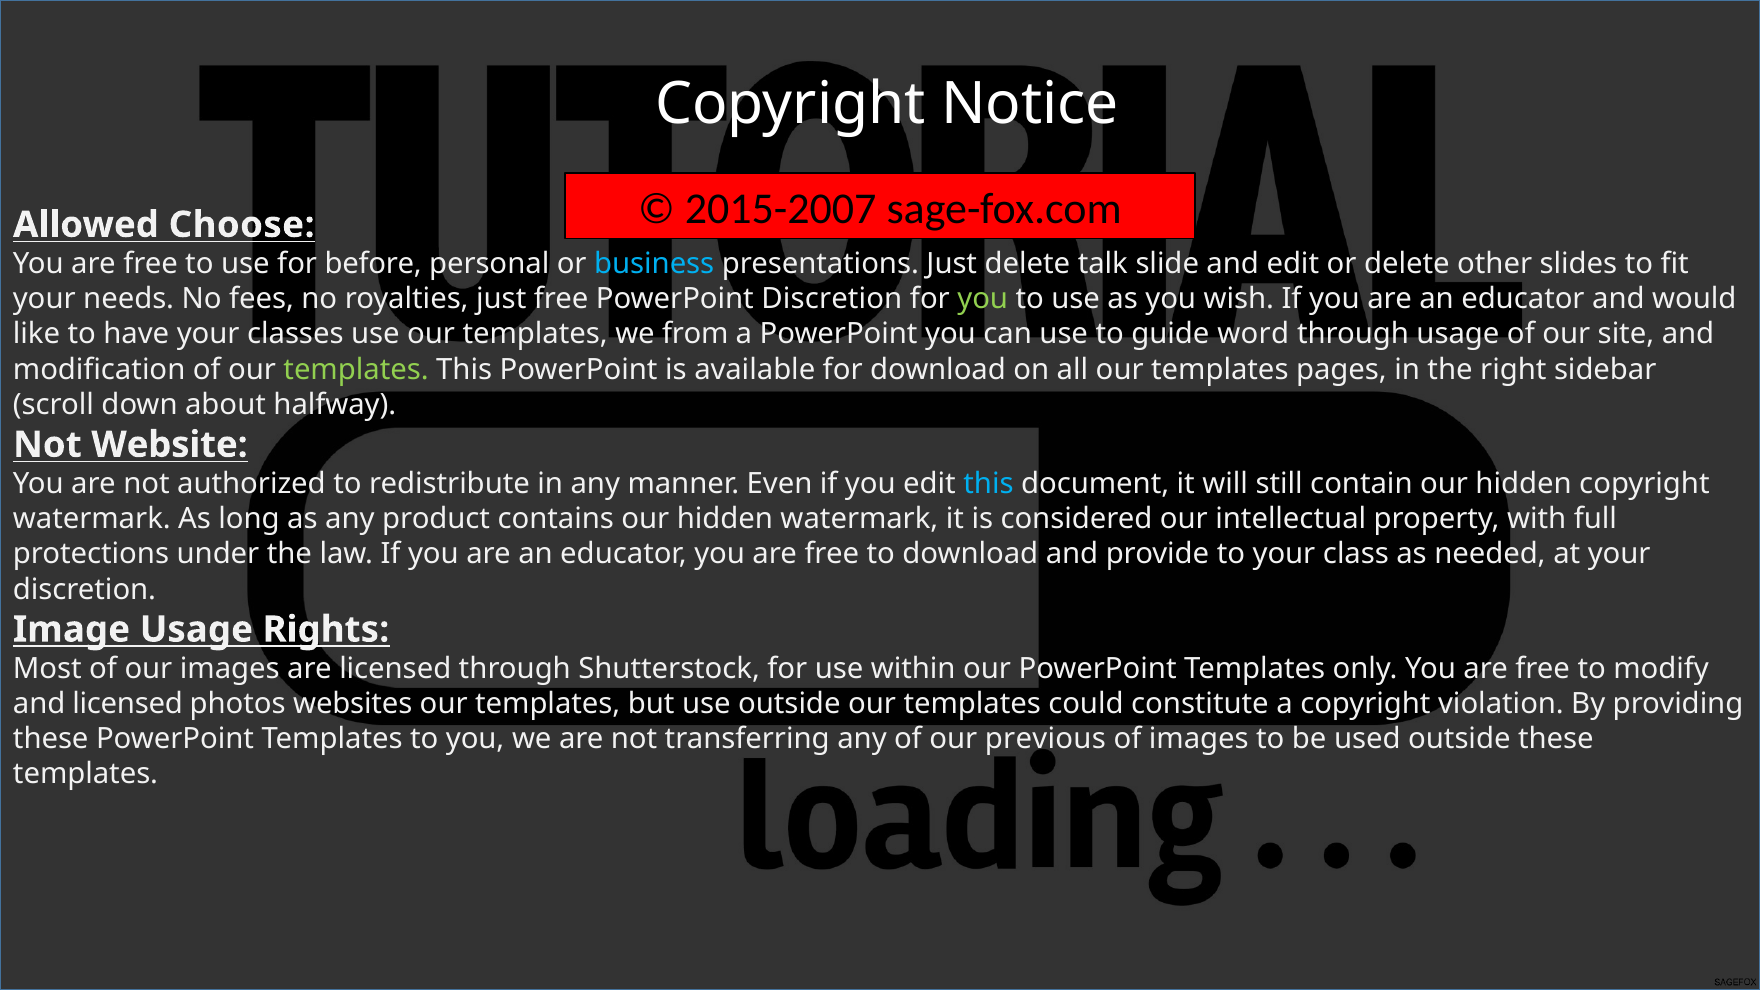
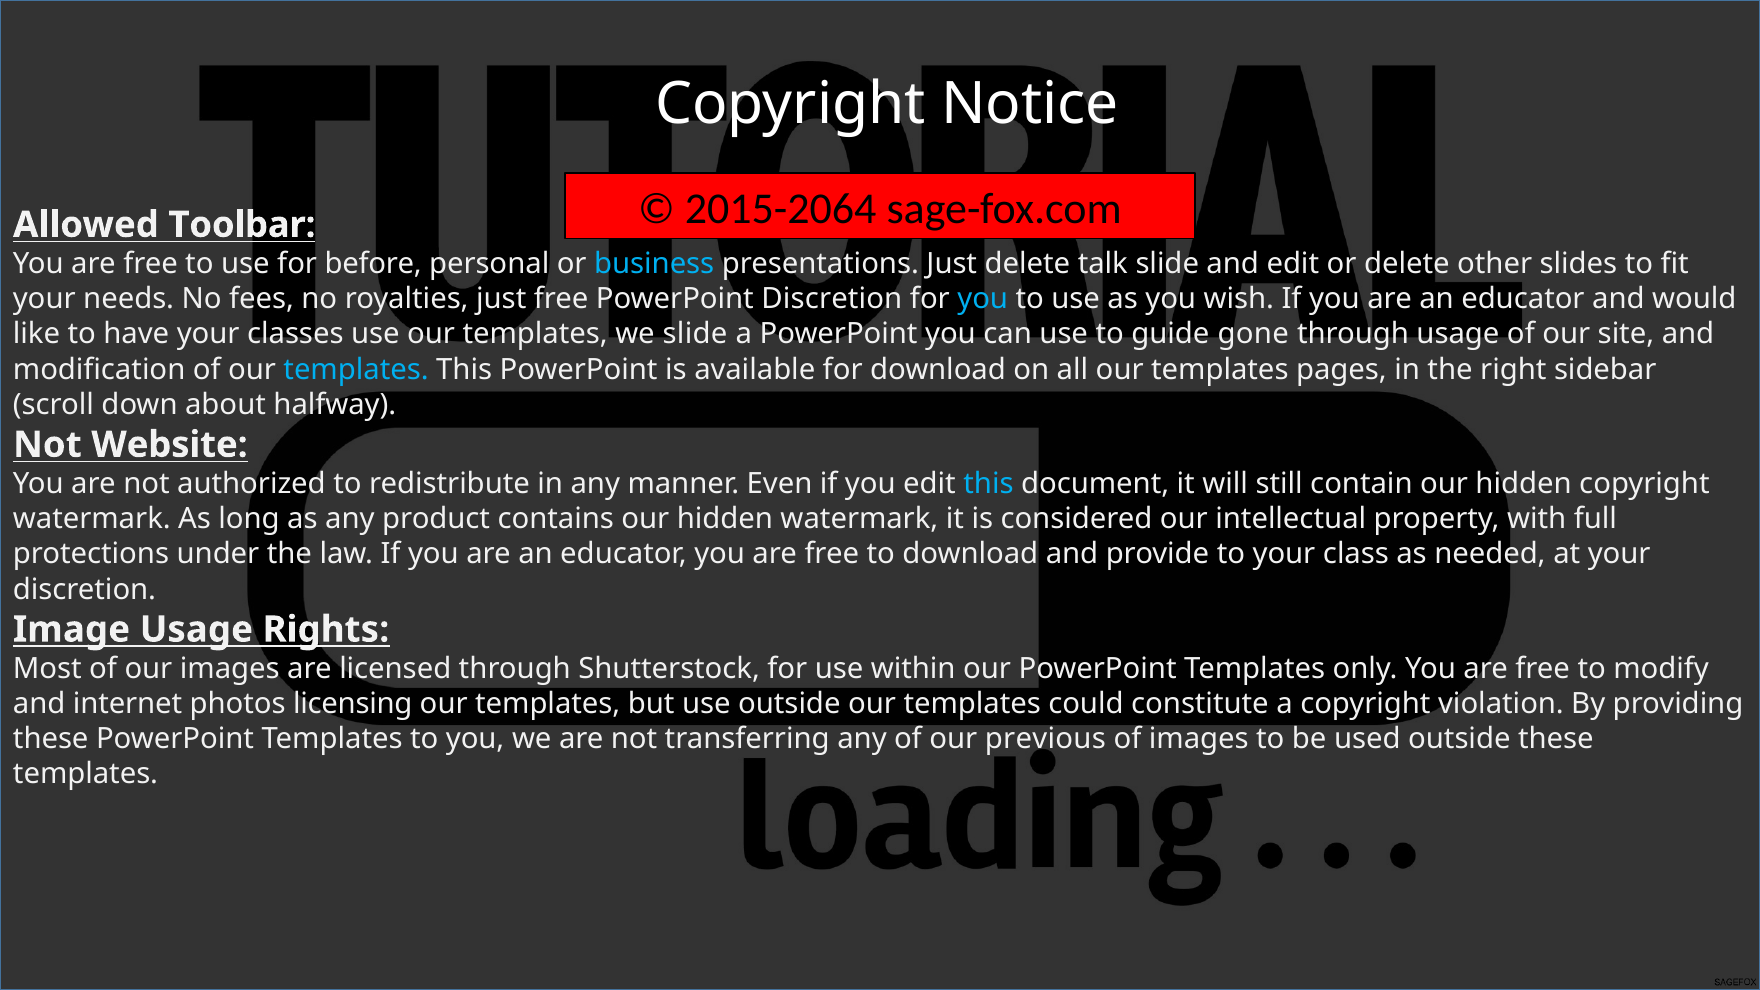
2015-2007: 2015-2007 -> 2015-2064
Choose: Choose -> Toolbar
you at (983, 299) colour: light green -> light blue
we from: from -> slide
word: word -> gone
templates at (356, 369) colour: light green -> light blue
and licensed: licensed -> internet
websites: websites -> licensing
